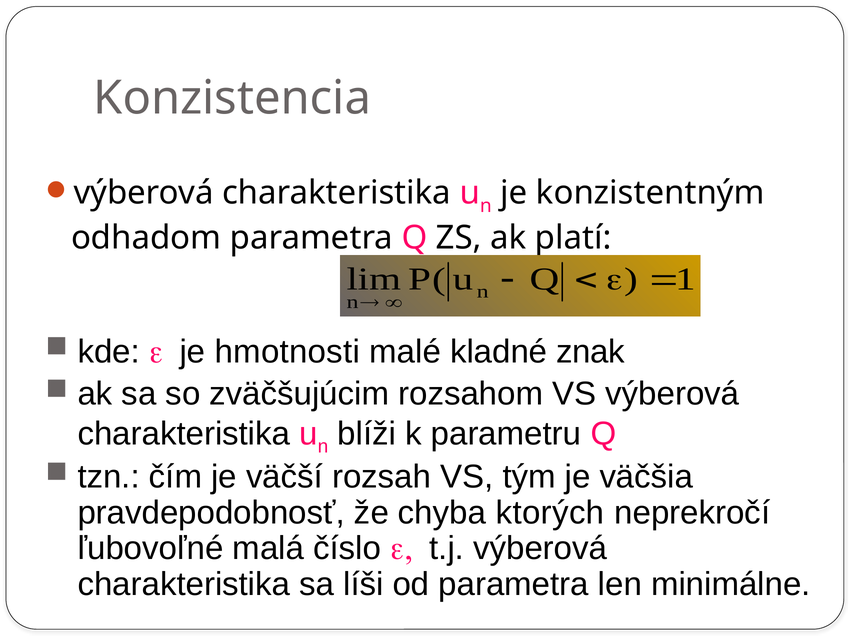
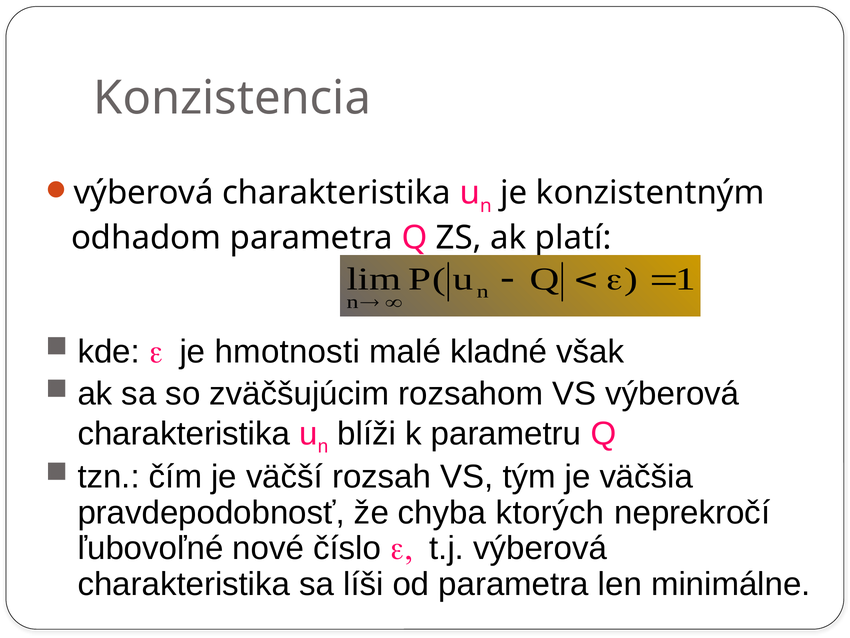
znak: znak -> však
malá: malá -> nové
